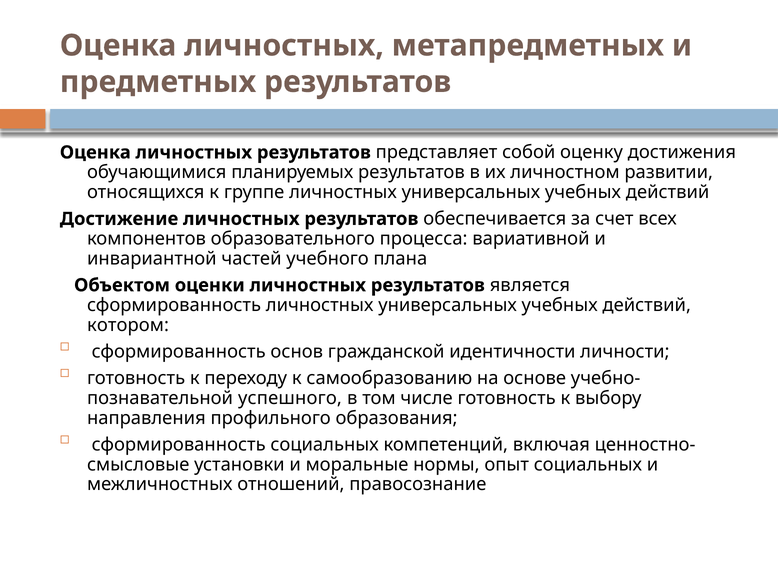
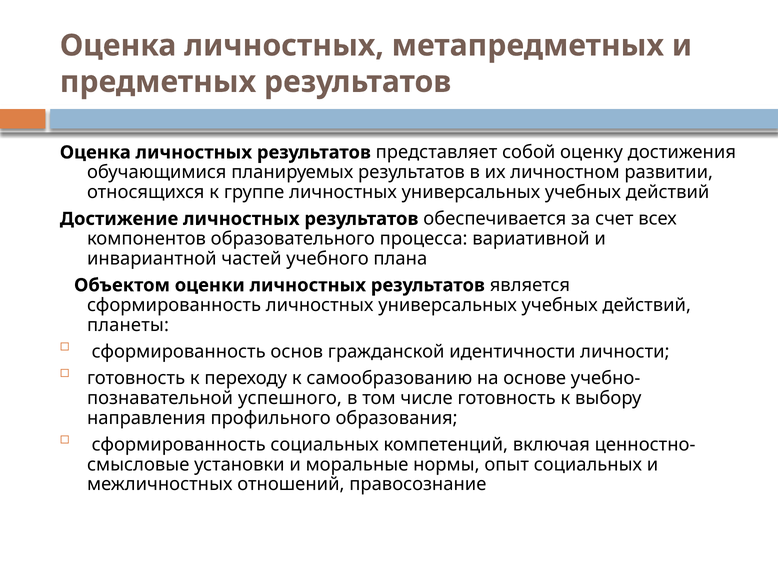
котором: котором -> планеты
